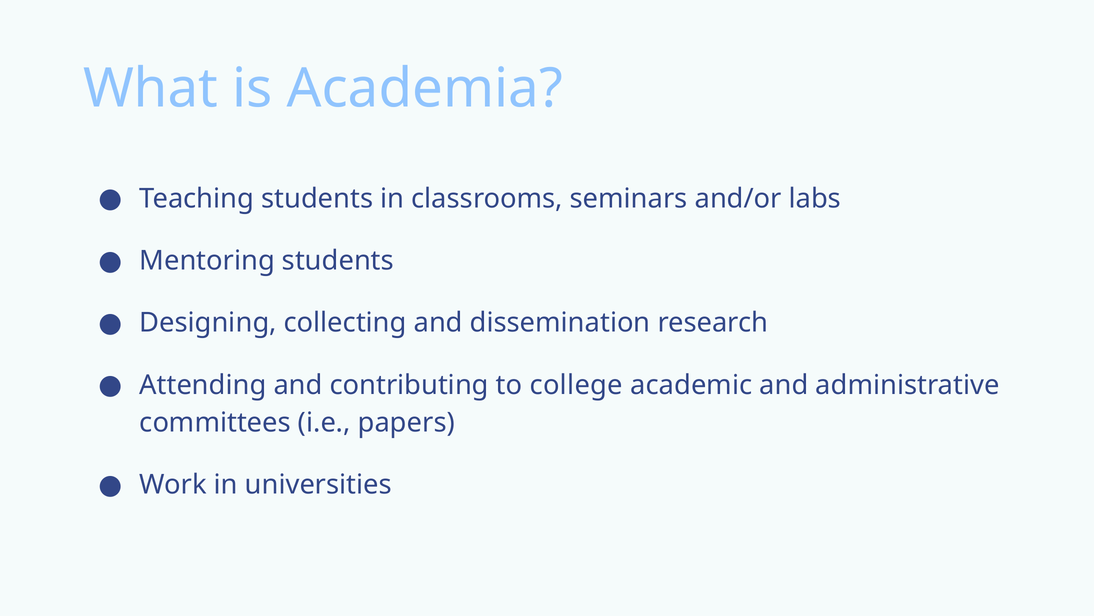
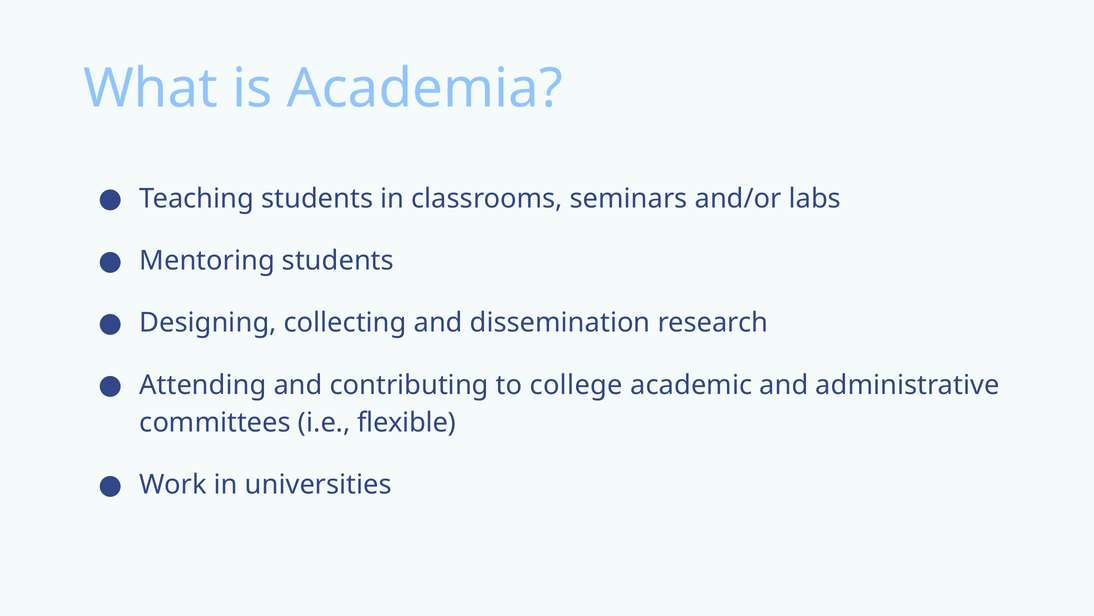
papers: papers -> flexible
